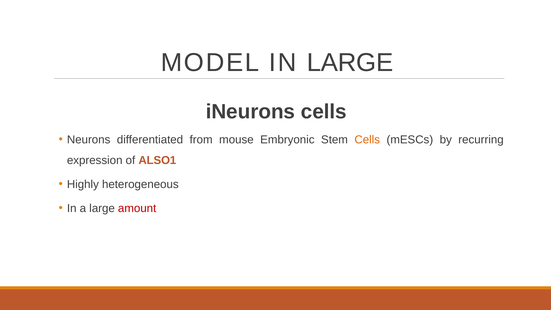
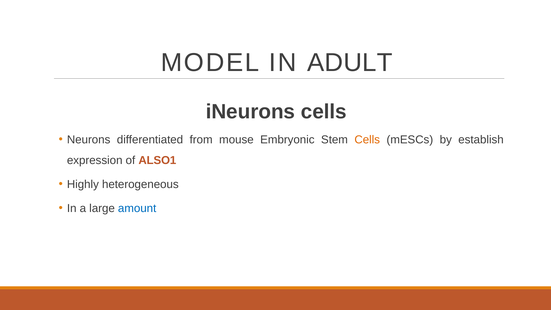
IN LARGE: LARGE -> ADULT
recurring: recurring -> establish
amount colour: red -> blue
